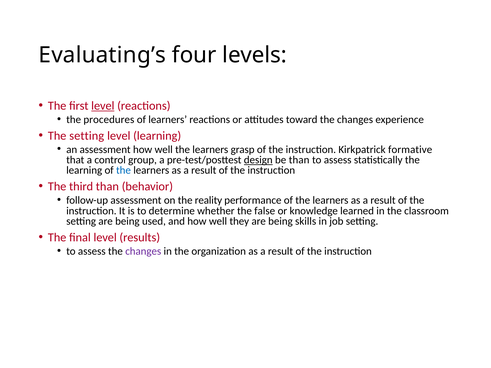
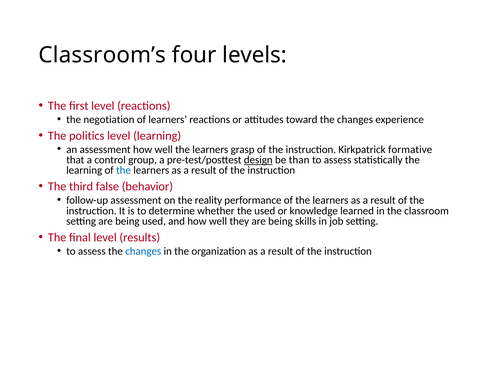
Evaluating’s: Evaluating’s -> Classroom’s
level at (103, 106) underline: present -> none
procedures: procedures -> negotiation
The setting: setting -> politics
third than: than -> false
the false: false -> used
changes at (143, 251) colour: purple -> blue
